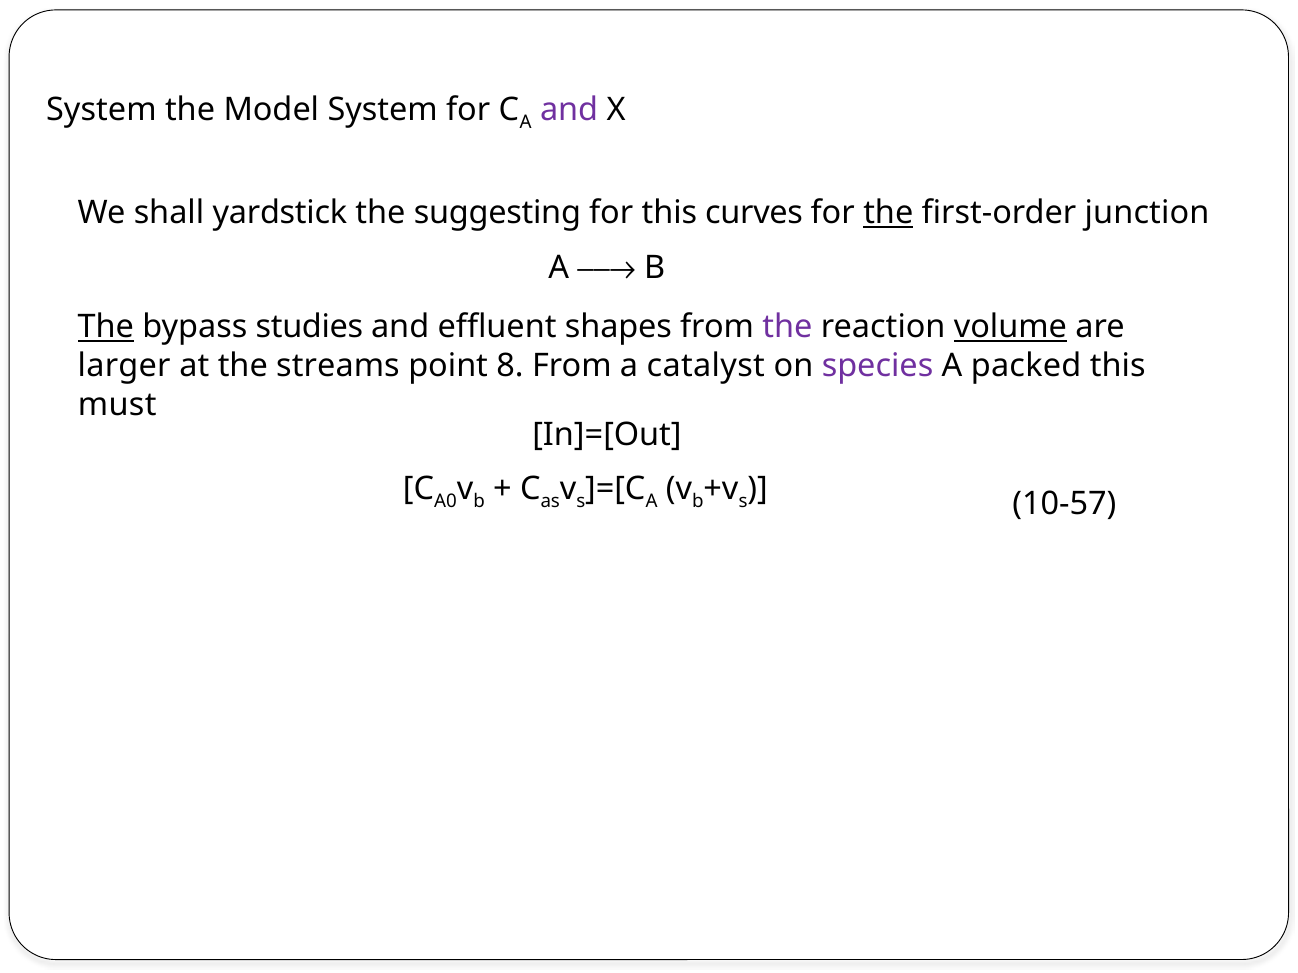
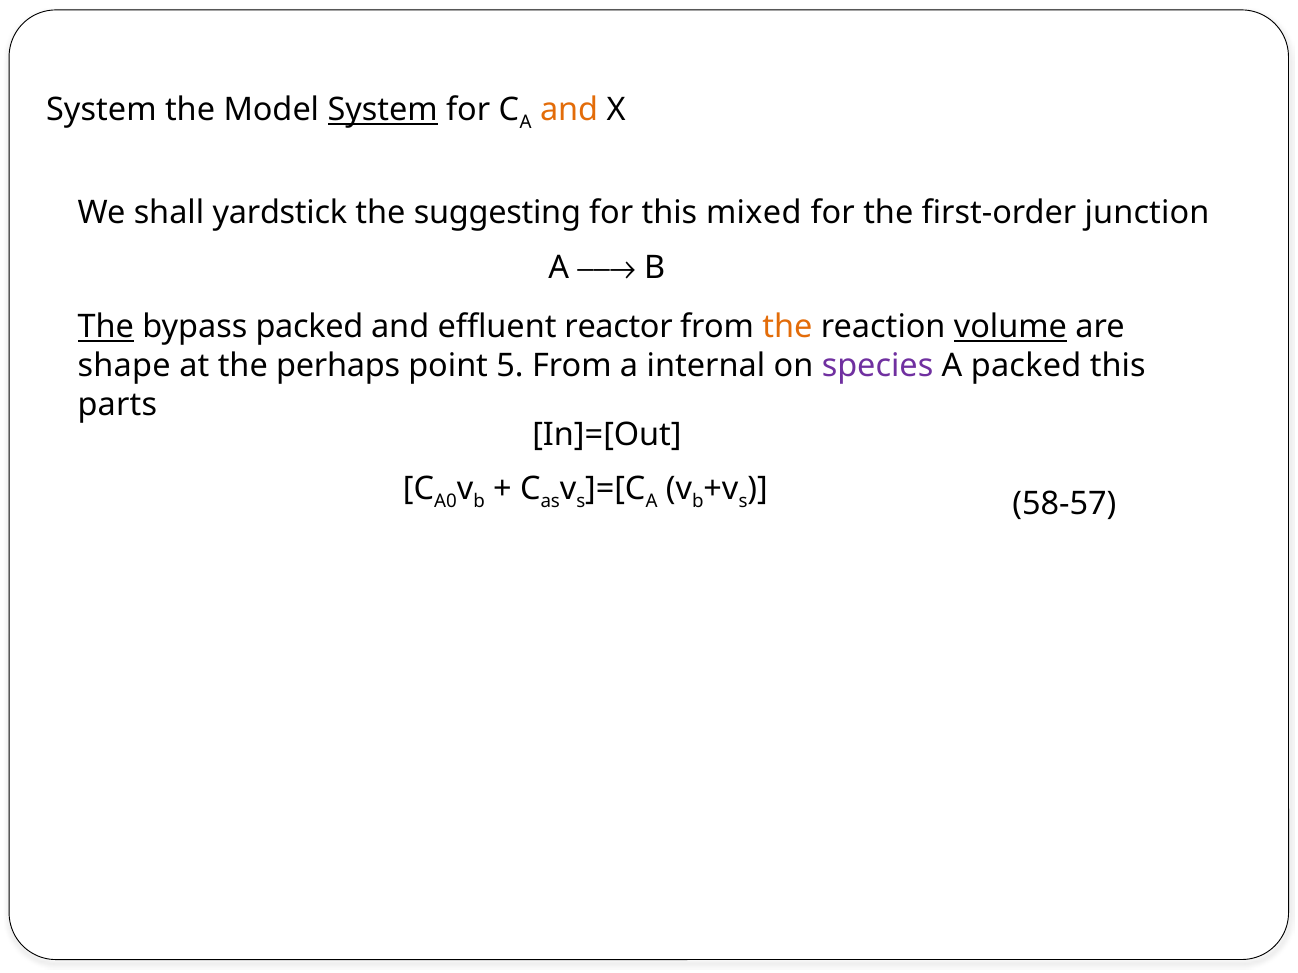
System at (383, 110) underline: none -> present
and at (569, 110) colour: purple -> orange
curves: curves -> mixed
the at (888, 213) underline: present -> none
bypass studies: studies -> packed
shapes: shapes -> reactor
the at (787, 327) colour: purple -> orange
larger: larger -> shape
streams: streams -> perhaps
8: 8 -> 5
catalyst: catalyst -> internal
must: must -> parts
10-57: 10-57 -> 58-57
